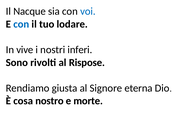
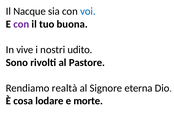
con at (21, 24) colour: blue -> purple
lodare: lodare -> buona
inferi: inferi -> udito
Rispose: Rispose -> Pastore
giusta: giusta -> realtà
nostro: nostro -> lodare
